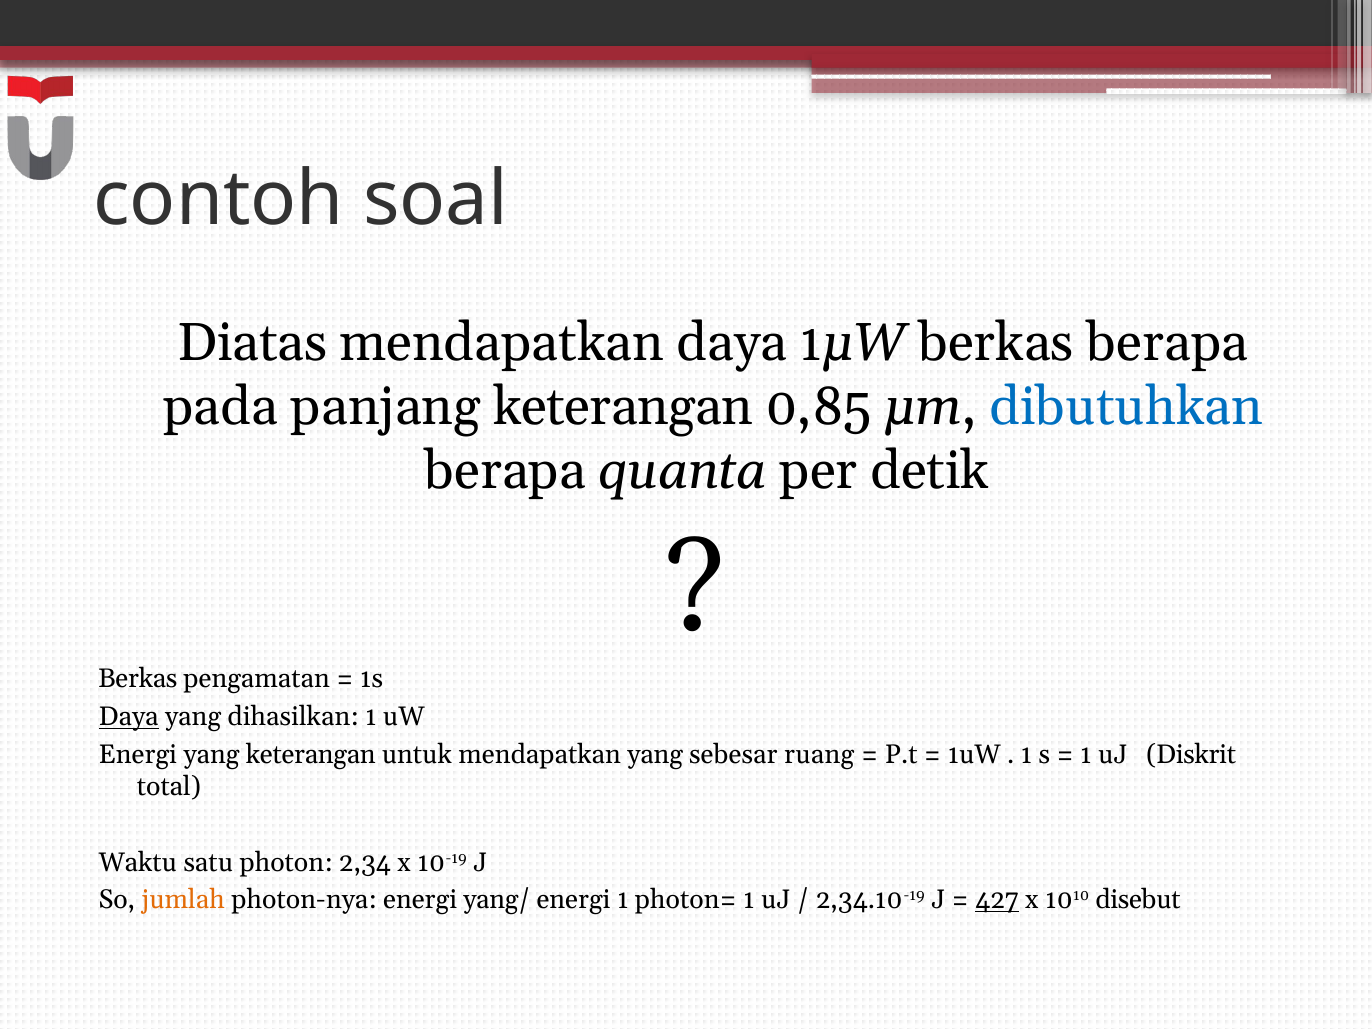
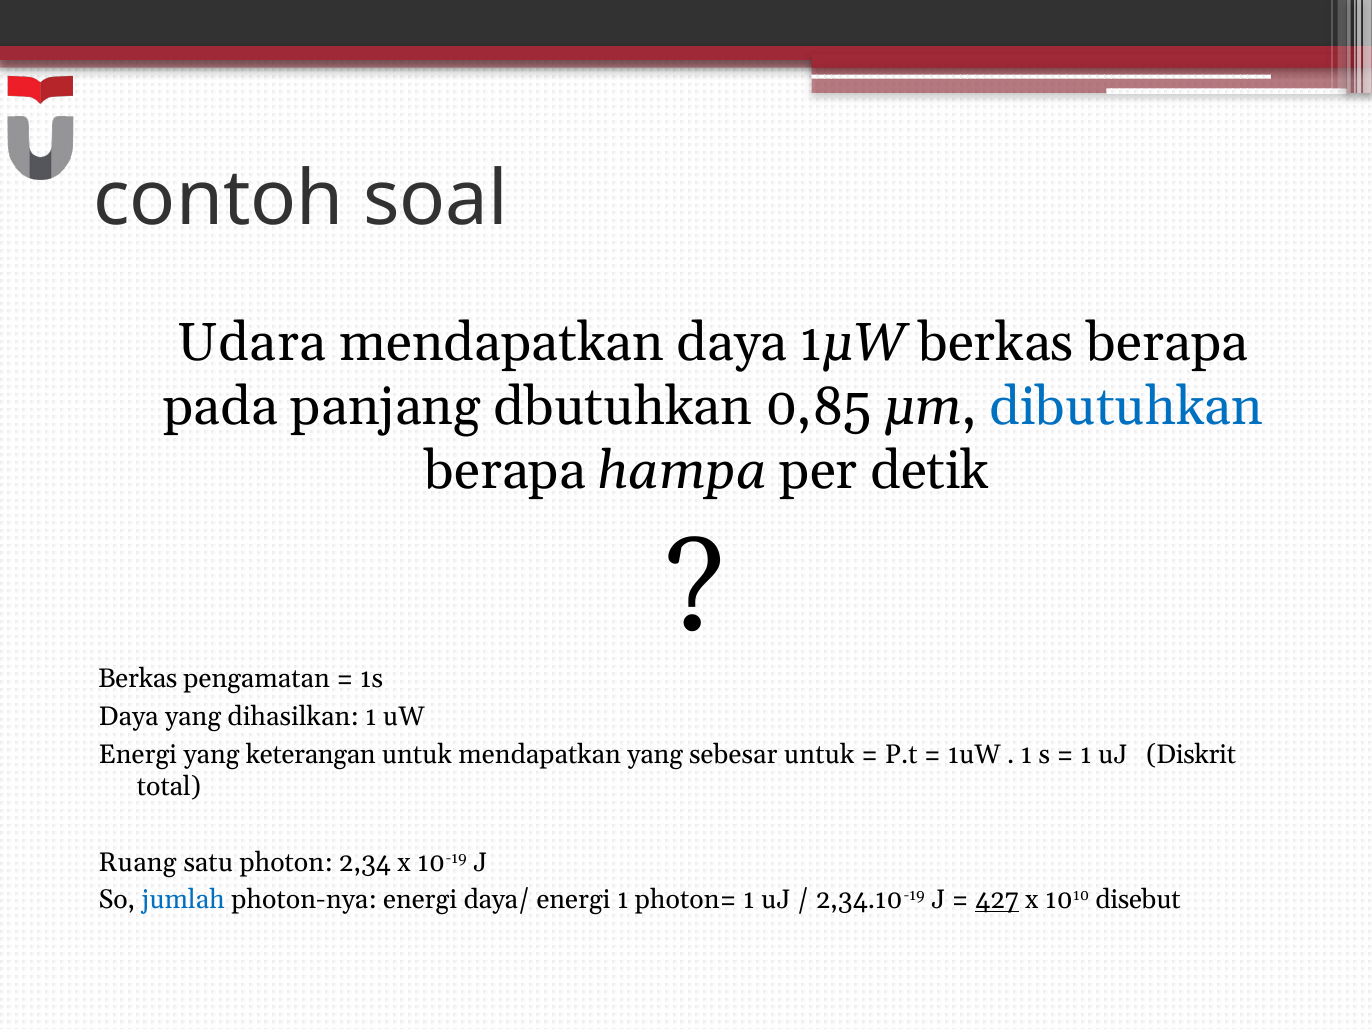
Diatas: Diatas -> Udara
panjang keterangan: keterangan -> dbutuhkan
quanta: quanta -> hampa
Daya at (129, 717) underline: present -> none
sebesar ruang: ruang -> untuk
Waktu: Waktu -> Ruang
jumlah colour: orange -> blue
yang/: yang/ -> daya/
